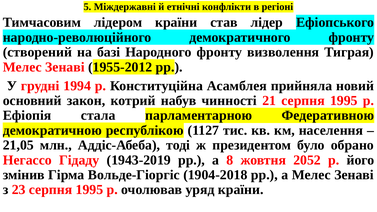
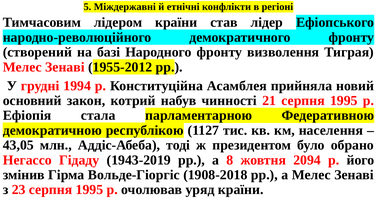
21,05: 21,05 -> 43,05
2052: 2052 -> 2094
1904-2018: 1904-2018 -> 1908-2018
